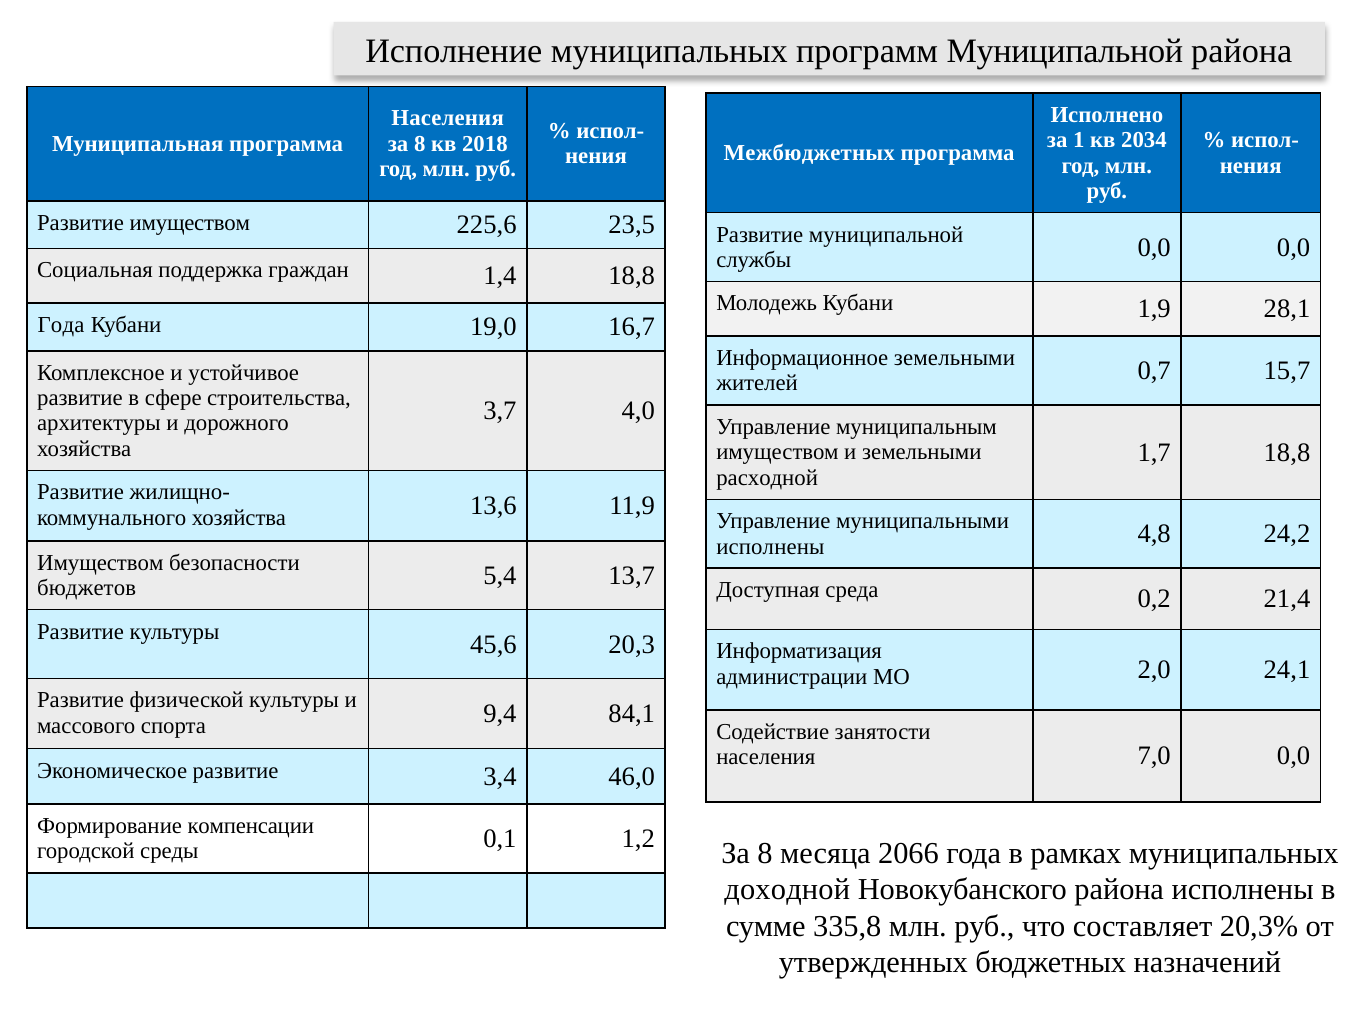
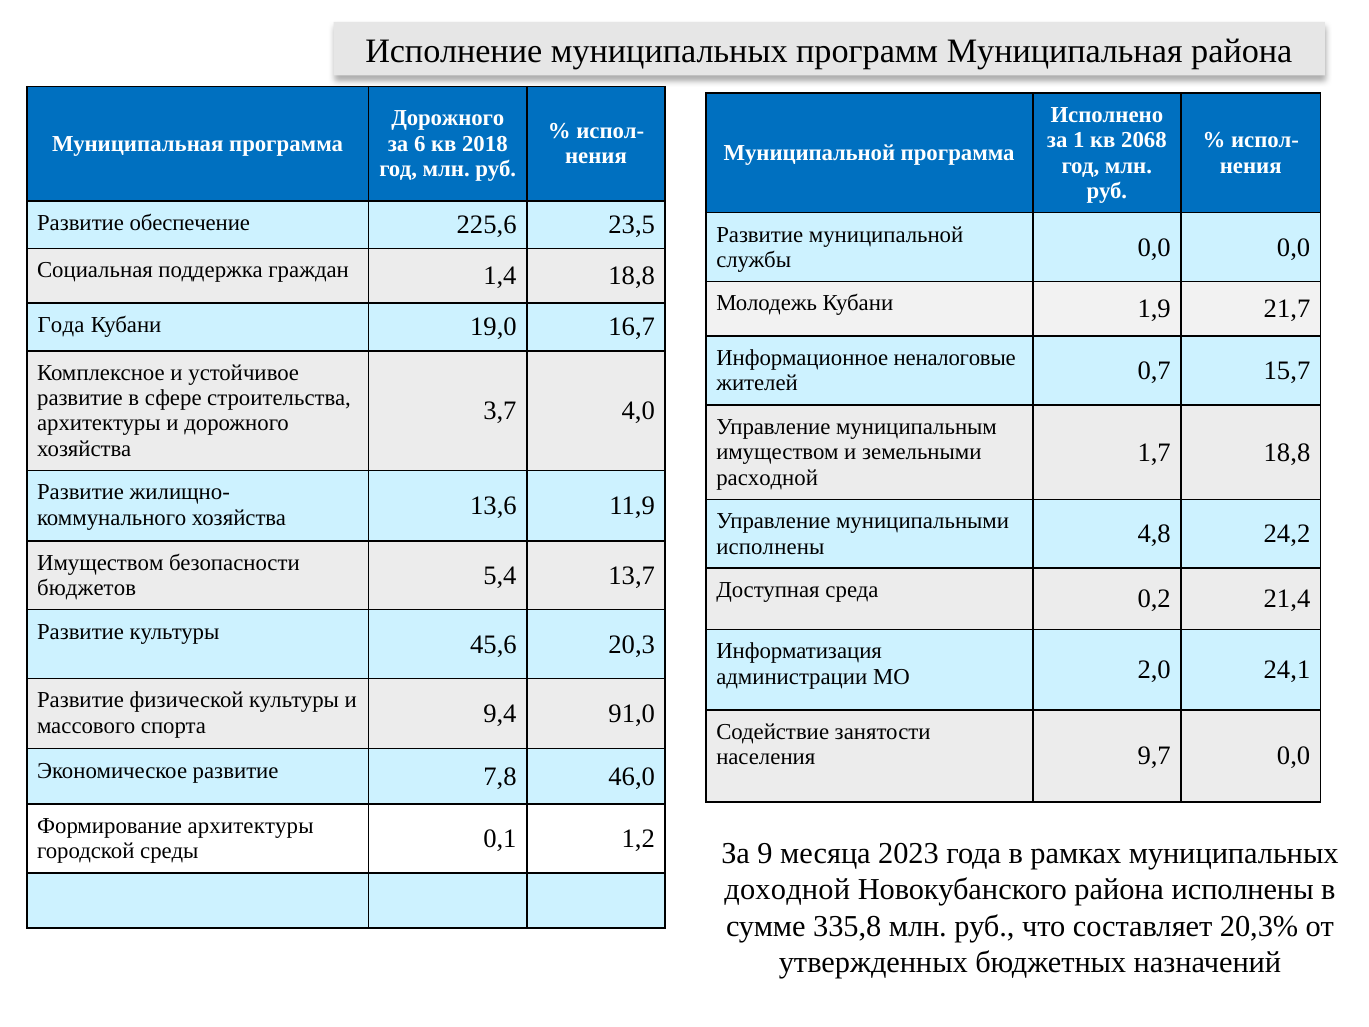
программ Муниципальной: Муниципальной -> Муниципальная
Населения at (448, 118): Населения -> Дорожного
2034: 2034 -> 2068
8 at (420, 144): 8 -> 6
Межбюджетных at (809, 153): Межбюджетных -> Муниципальной
Развитие имуществом: имуществом -> обеспечение
28,1: 28,1 -> 21,7
Информационное земельными: земельными -> неналоговые
84,1: 84,1 -> 91,0
7,0: 7,0 -> 9,7
3,4: 3,4 -> 7,8
Формирование компенсации: компенсации -> архитектуры
1,2 За 8: 8 -> 9
2066: 2066 -> 2023
